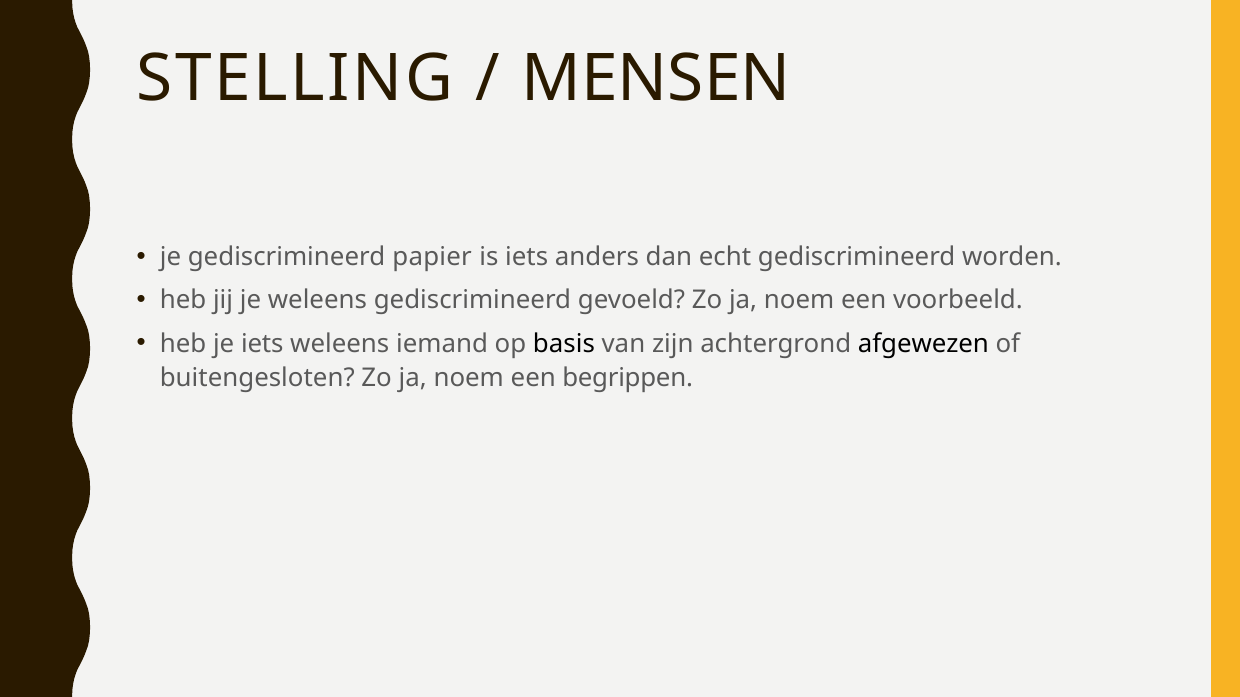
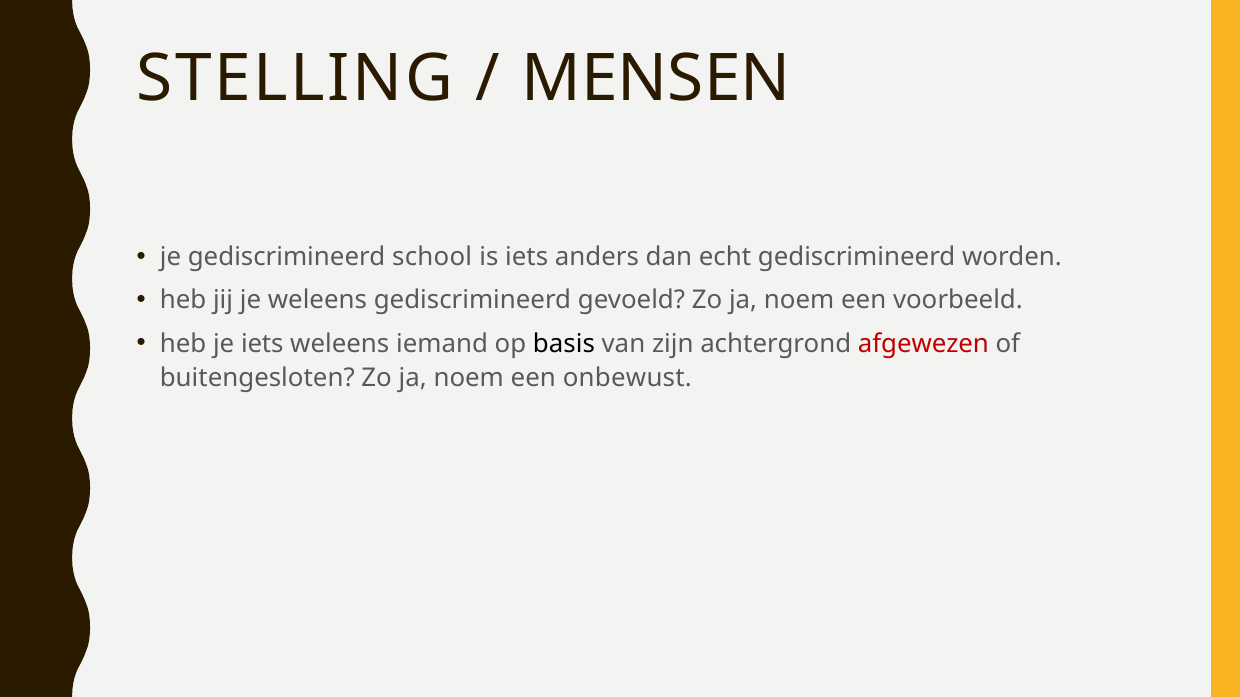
papier: papier -> school
afgewezen colour: black -> red
begrippen: begrippen -> onbewust
